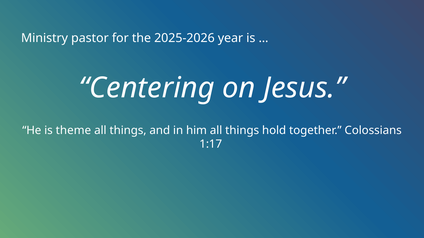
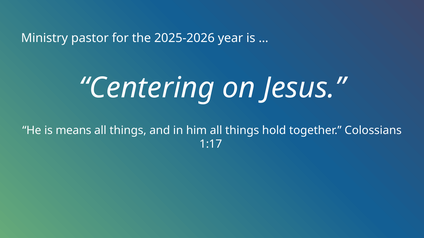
theme: theme -> means
